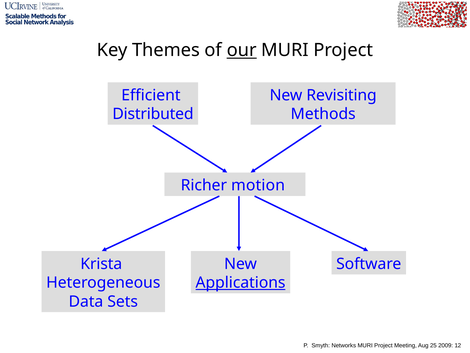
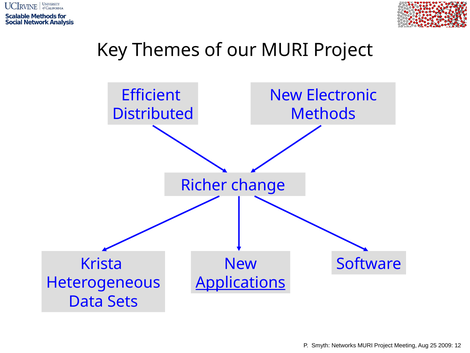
our underline: present -> none
Revisiting: Revisiting -> Electronic
motion: motion -> change
